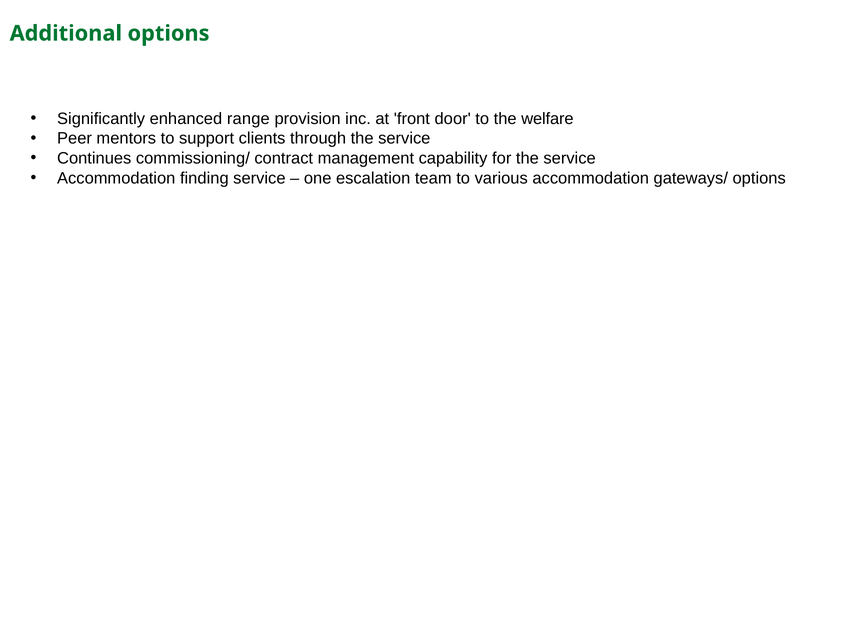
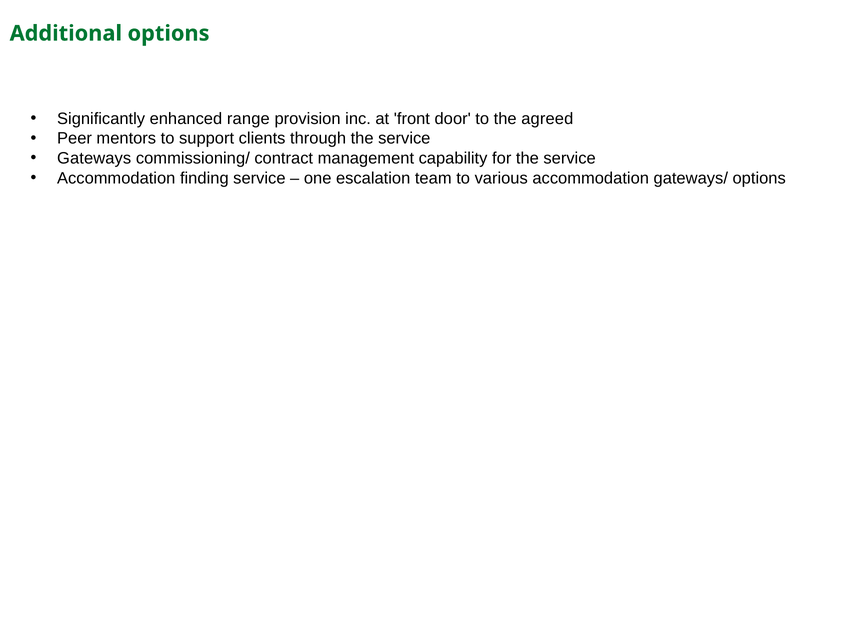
welfare: welfare -> agreed
Continues: Continues -> Gateways
